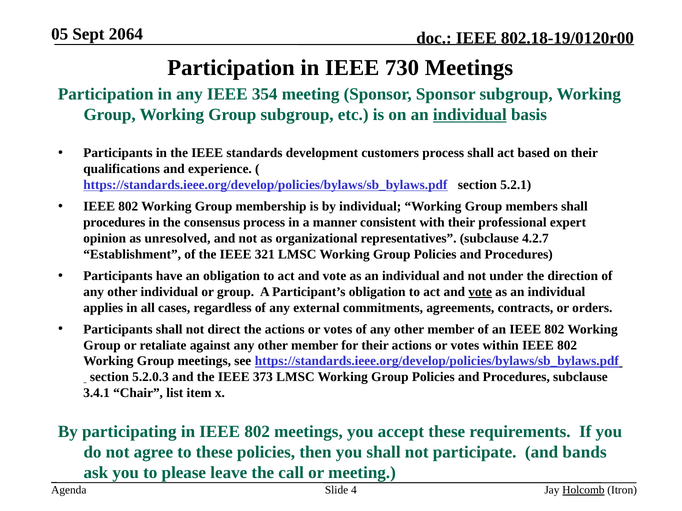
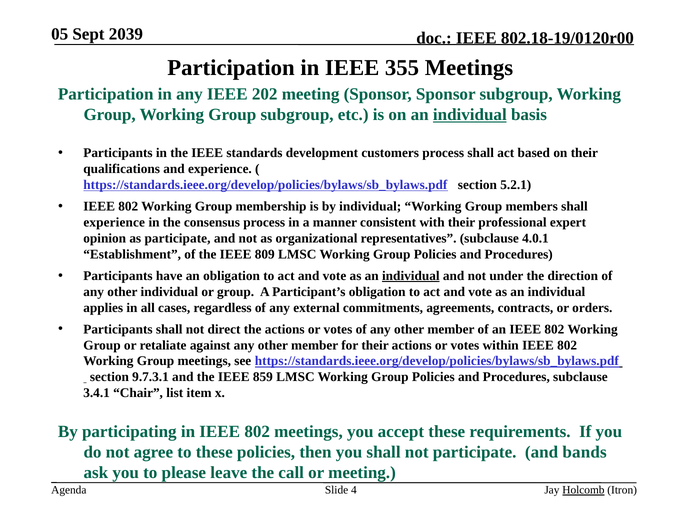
2064: 2064 -> 2039
730: 730 -> 355
354: 354 -> 202
procedures at (114, 223): procedures -> experience
as unresolved: unresolved -> participate
4.2.7: 4.2.7 -> 4.0.1
321: 321 -> 809
individual at (411, 276) underline: none -> present
vote at (480, 292) underline: present -> none
5.2.0.3: 5.2.0.3 -> 9.7.3.1
373: 373 -> 859
